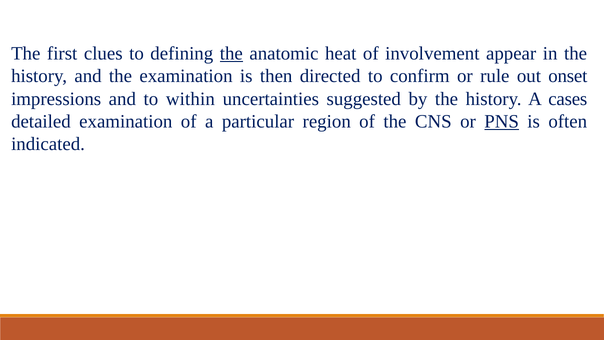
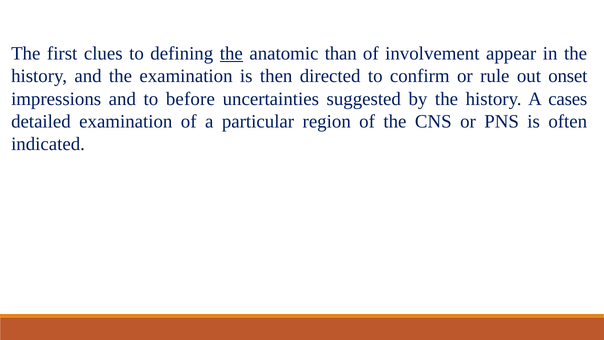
heat: heat -> than
within: within -> before
PNS underline: present -> none
